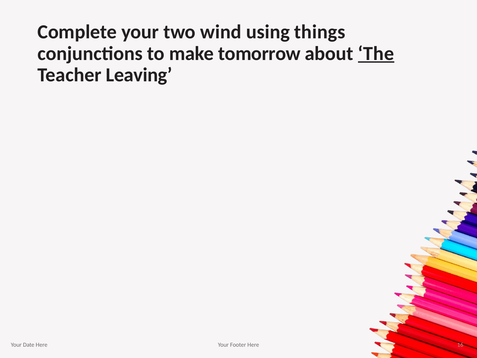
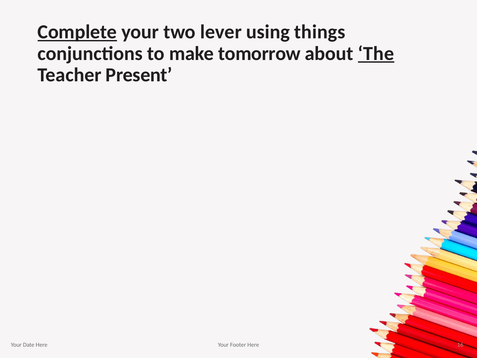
Complete underline: none -> present
wind: wind -> lever
Leaving: Leaving -> Present
